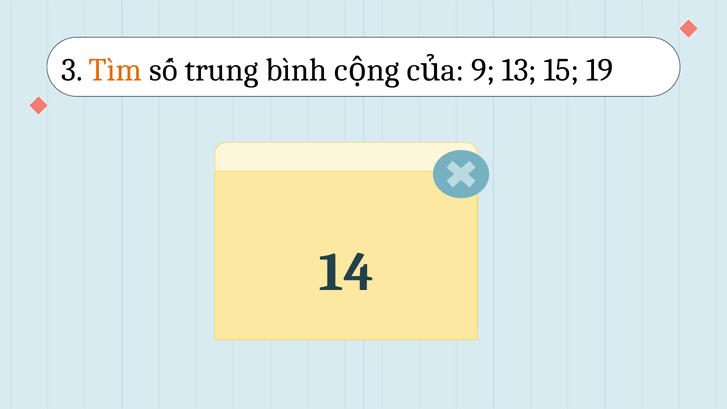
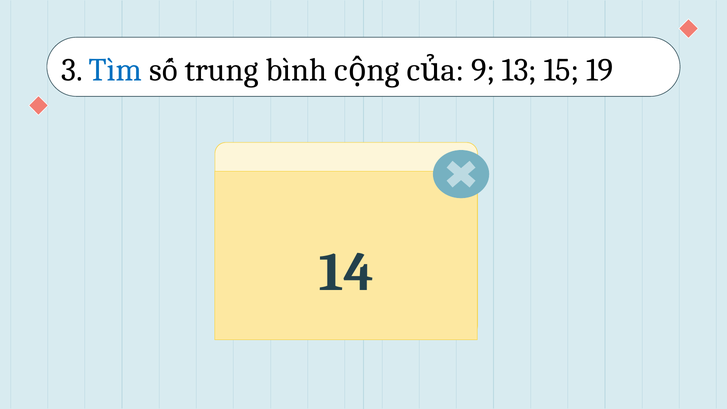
Tìm colour: orange -> blue
